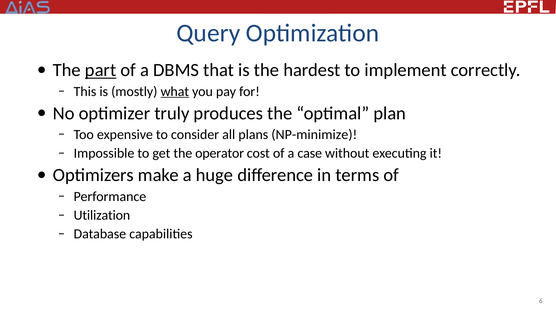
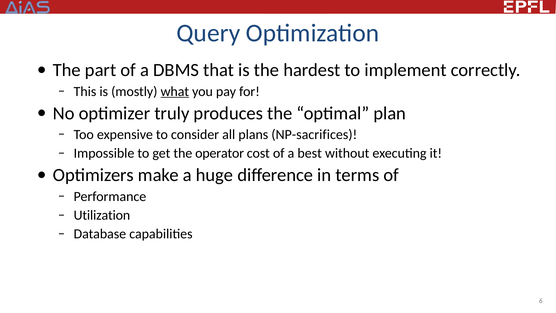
part underline: present -> none
NP-minimize: NP-minimize -> NP-sacrifices
case: case -> best
